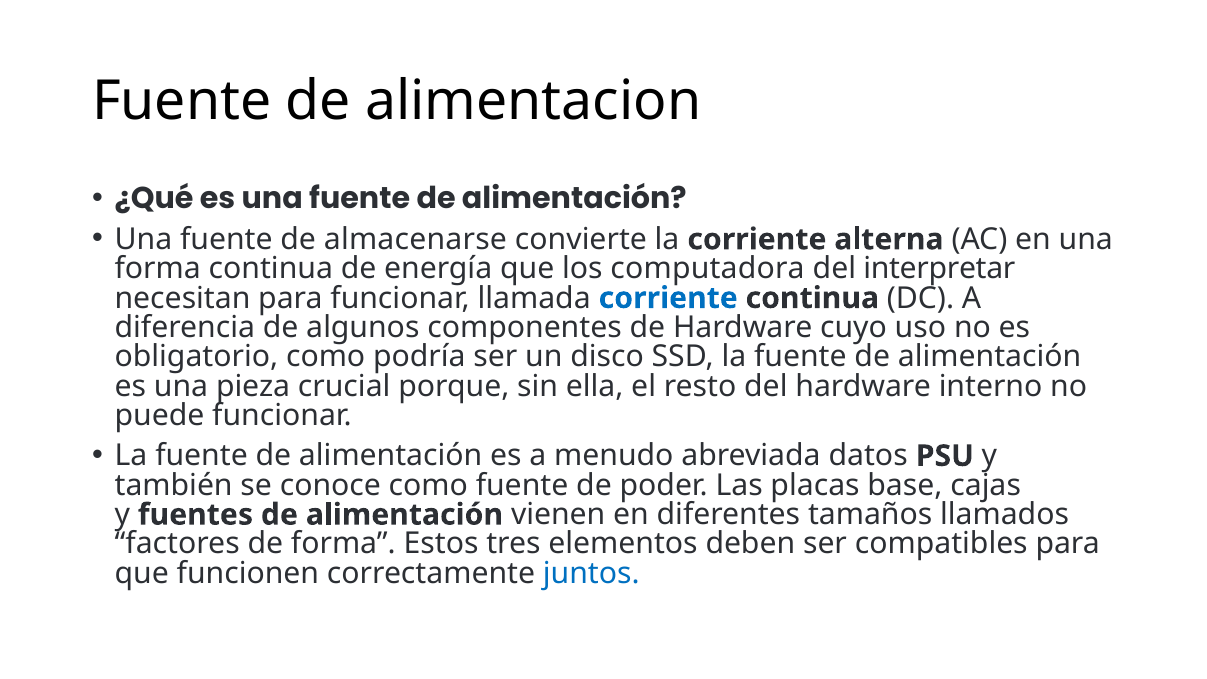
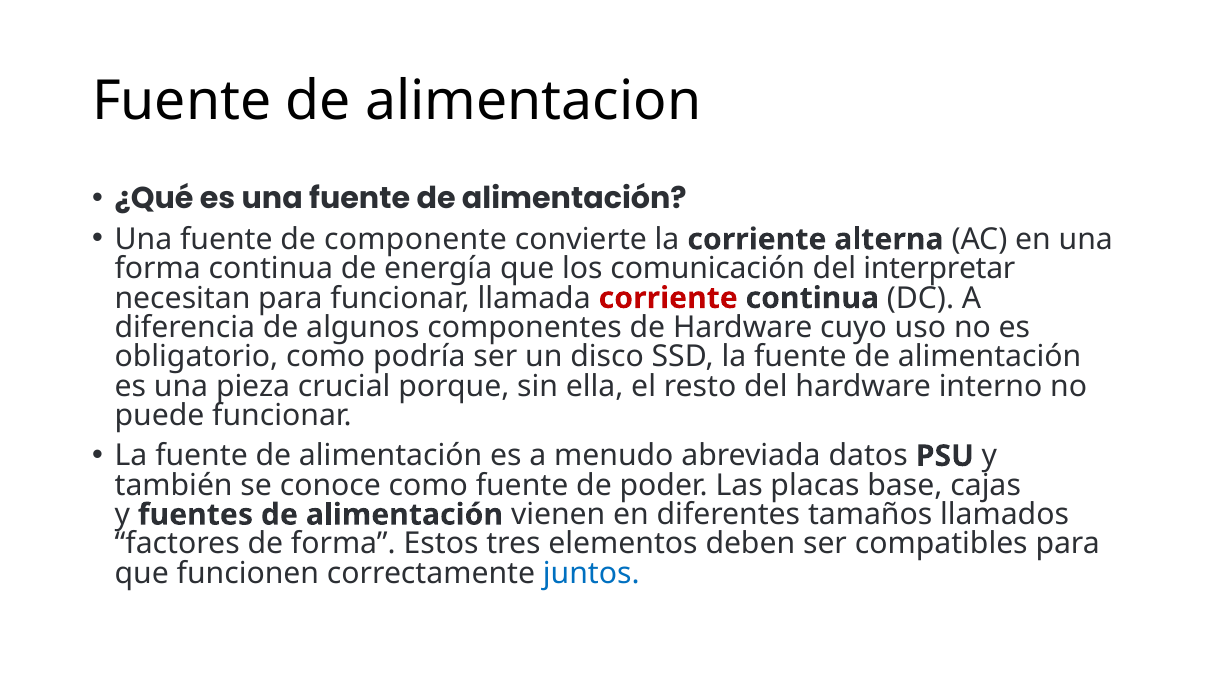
almacenarse: almacenarse -> componente
computadora: computadora -> comunicación
corriente at (668, 298) colour: blue -> red
